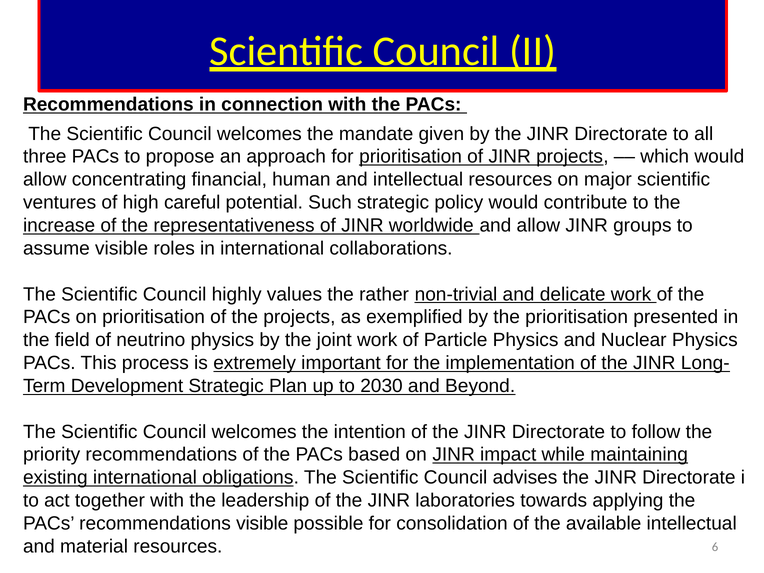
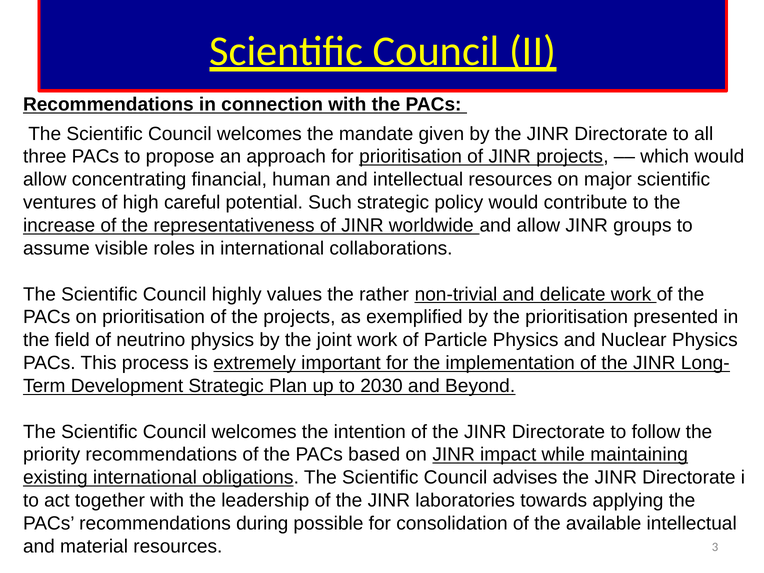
recommendations visible: visible -> during
6: 6 -> 3
